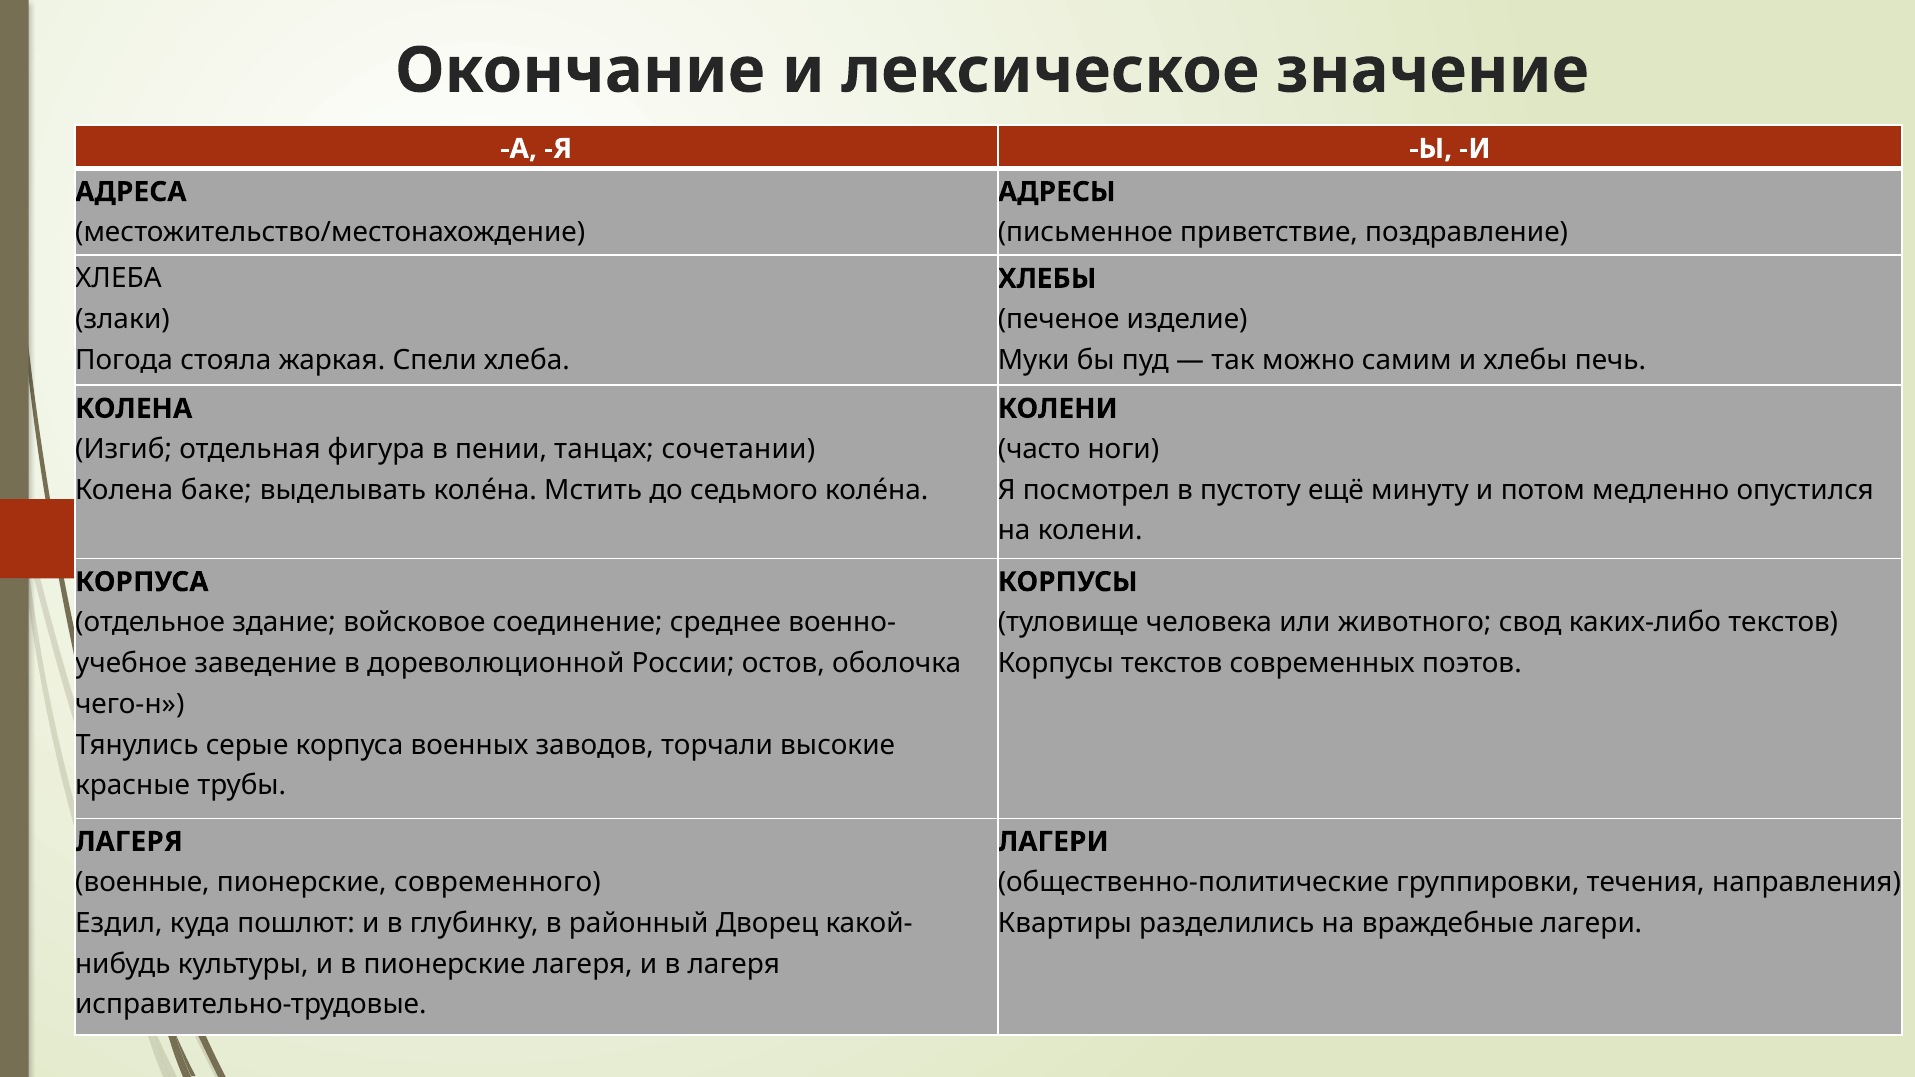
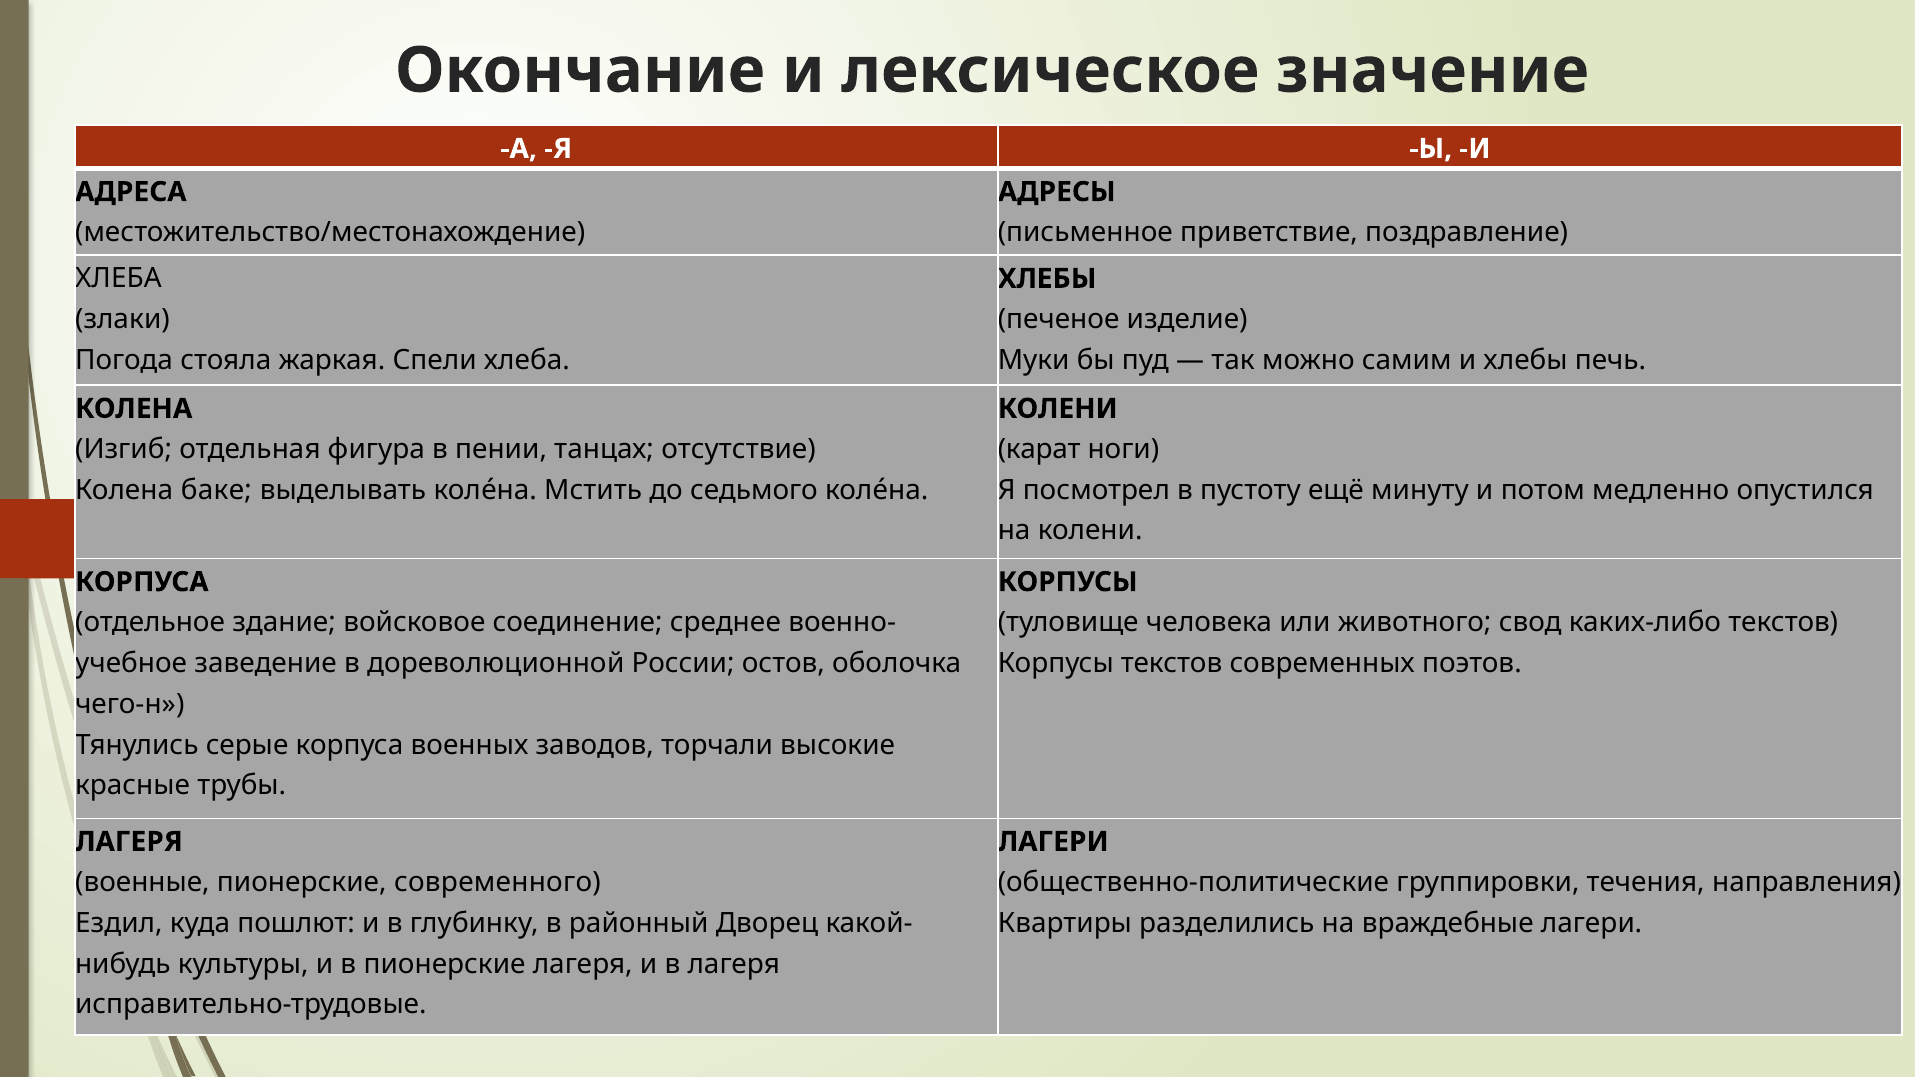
сочетании: сочетании -> отсутствие
часто: часто -> карат
